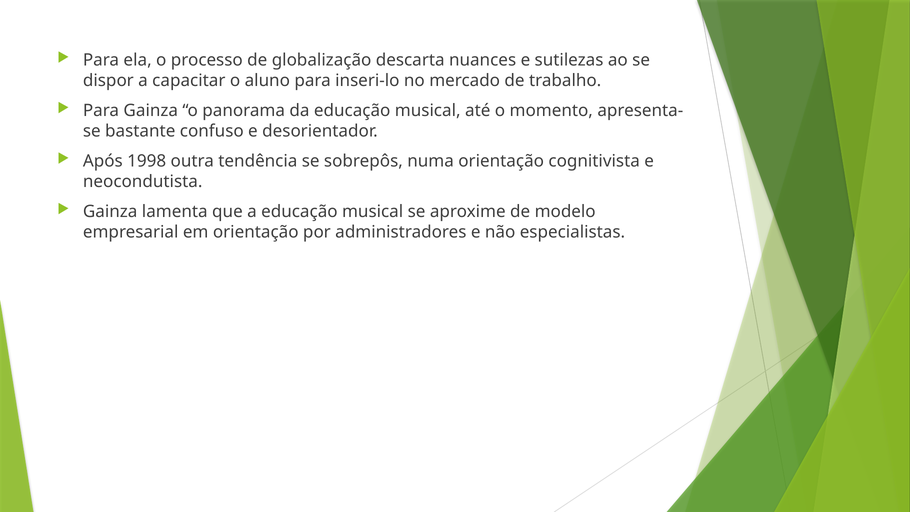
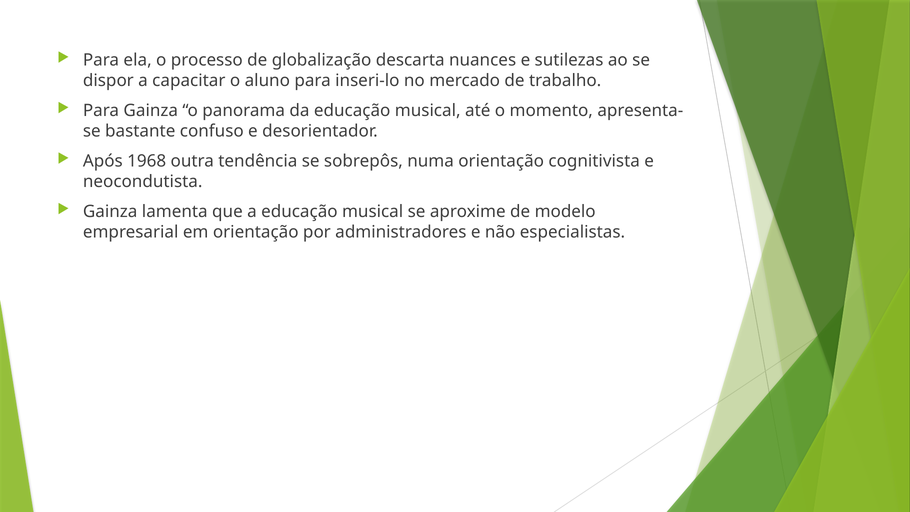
1998: 1998 -> 1968
